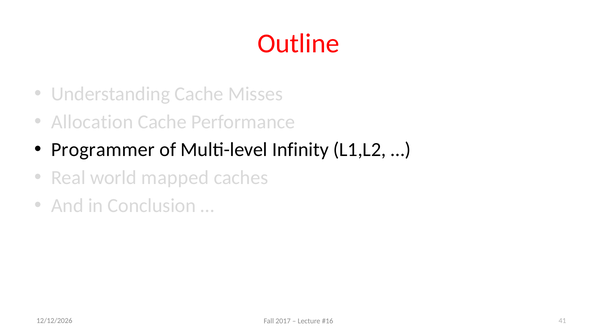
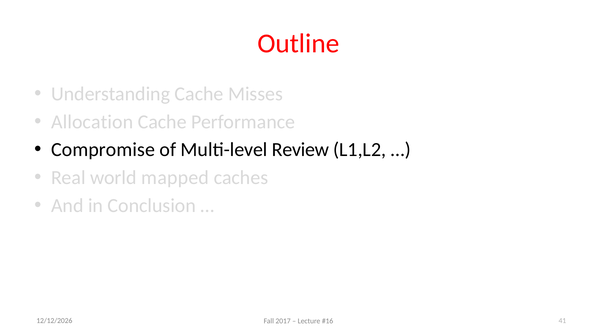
Programmer: Programmer -> Compromise
Infinity: Infinity -> Review
